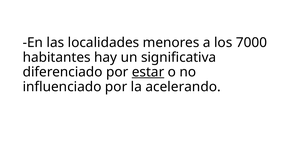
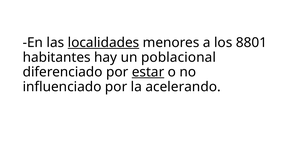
localidades underline: none -> present
7000: 7000 -> 8801
significativa: significativa -> poblacional
